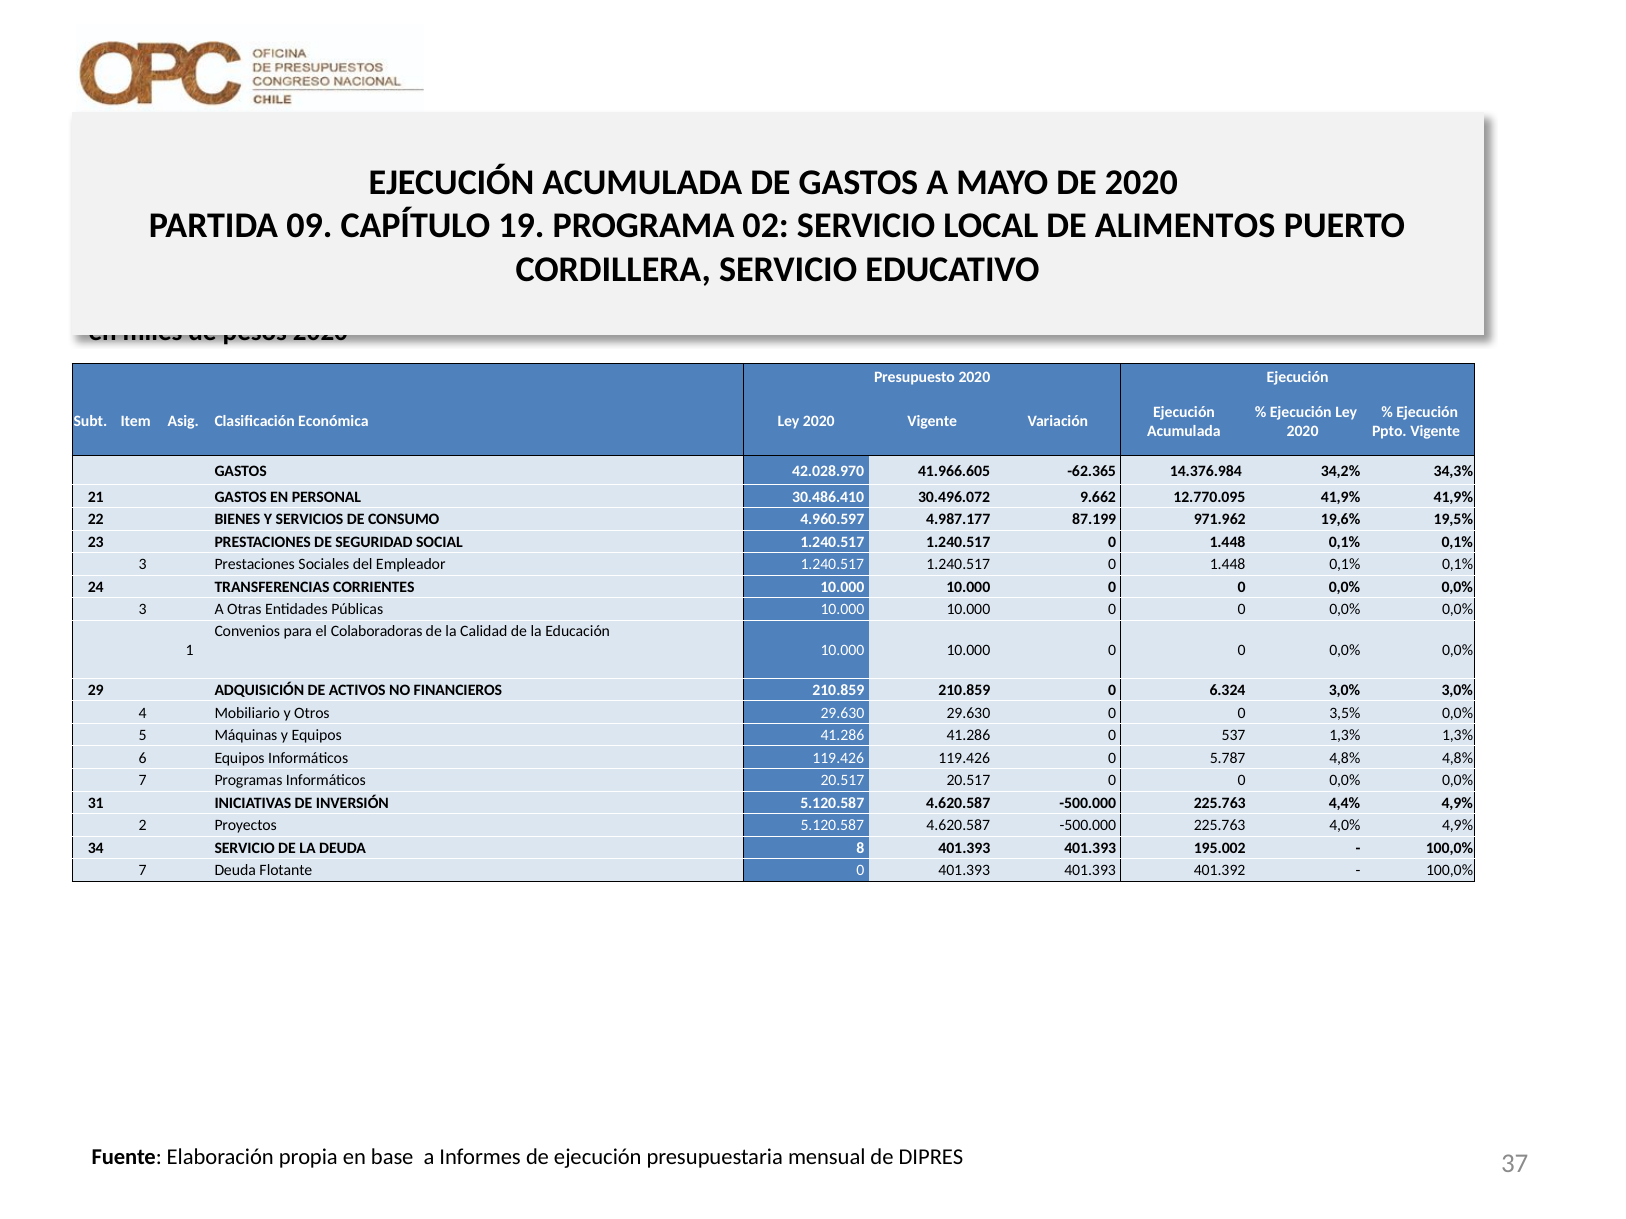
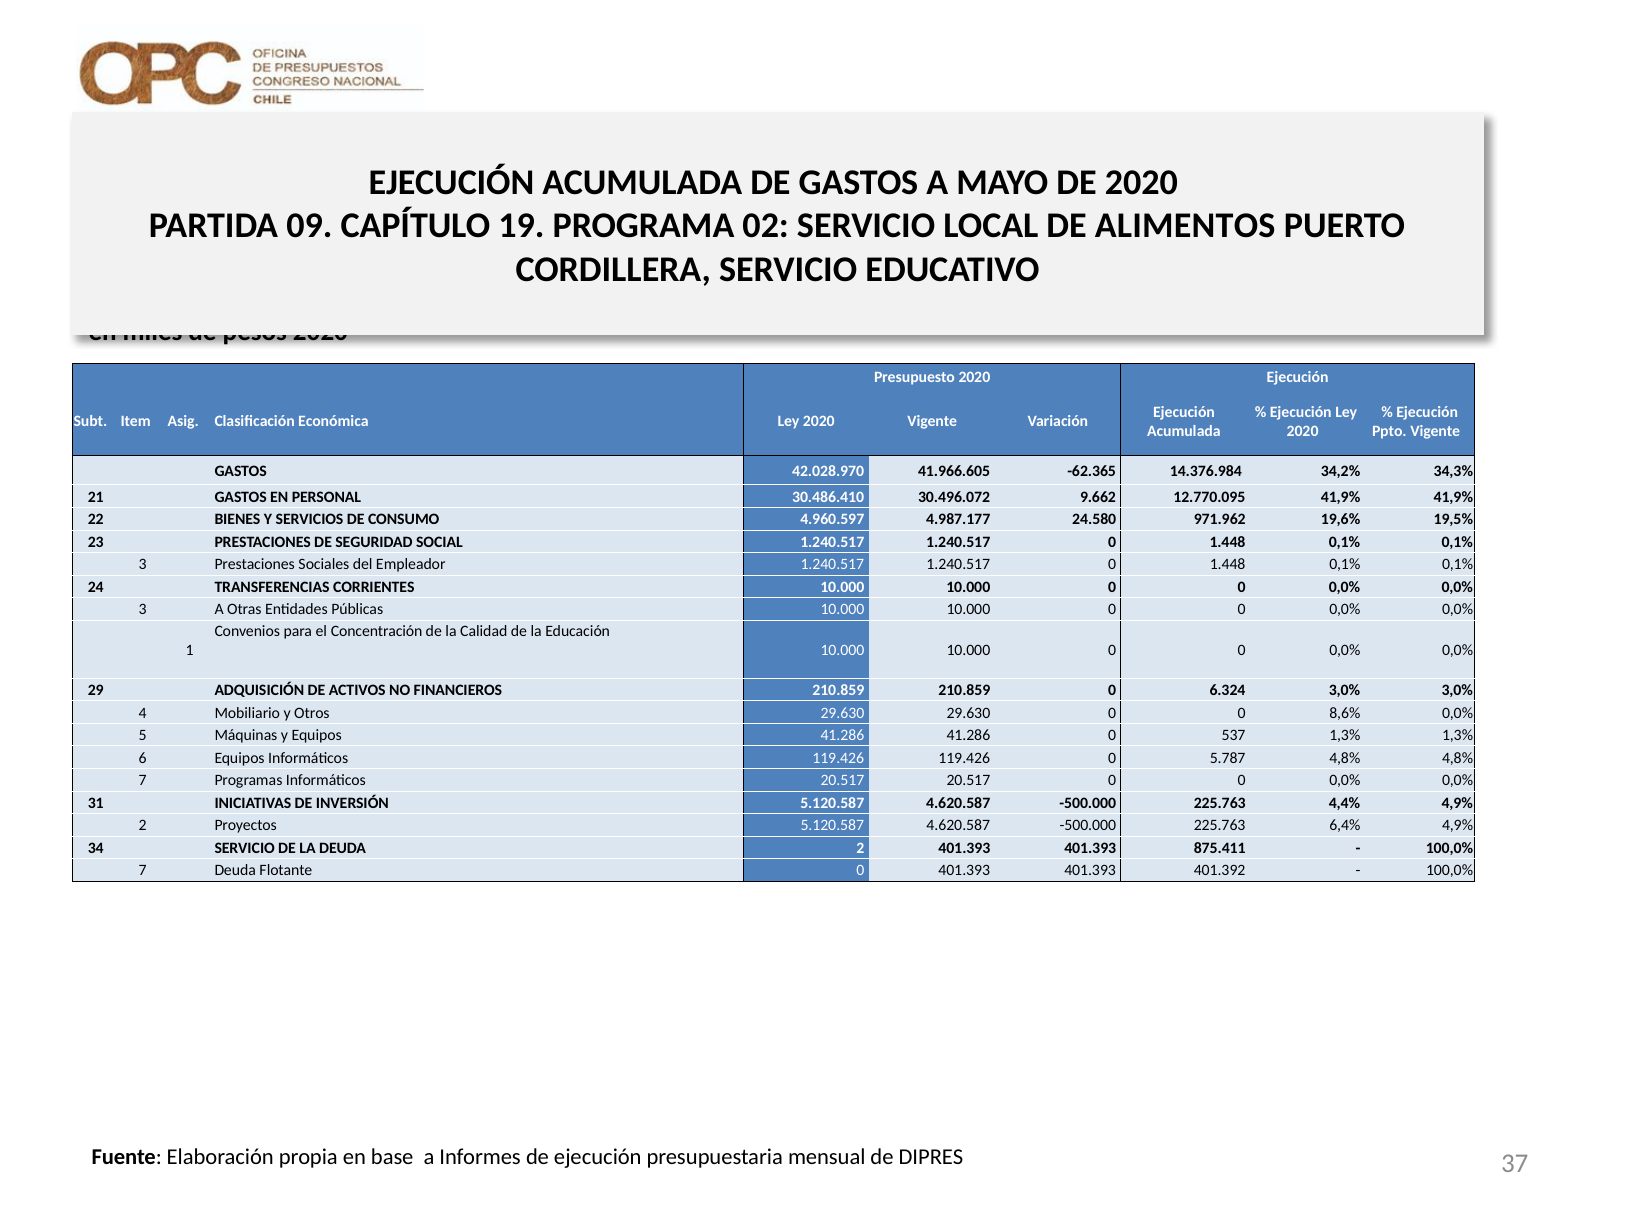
87.199: 87.199 -> 24.580
Colaboradoras: Colaboradoras -> Concentración
3,5%: 3,5% -> 8,6%
4,0%: 4,0% -> 6,4%
DEUDA 8: 8 -> 2
195.002: 195.002 -> 875.411
